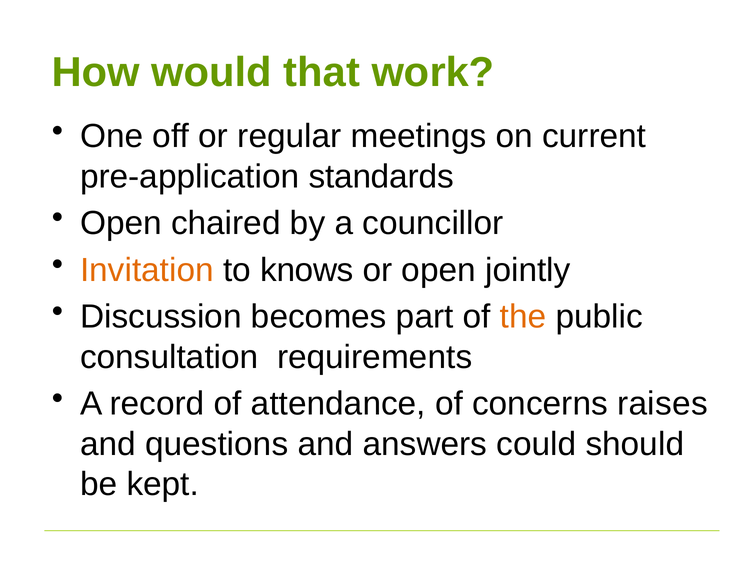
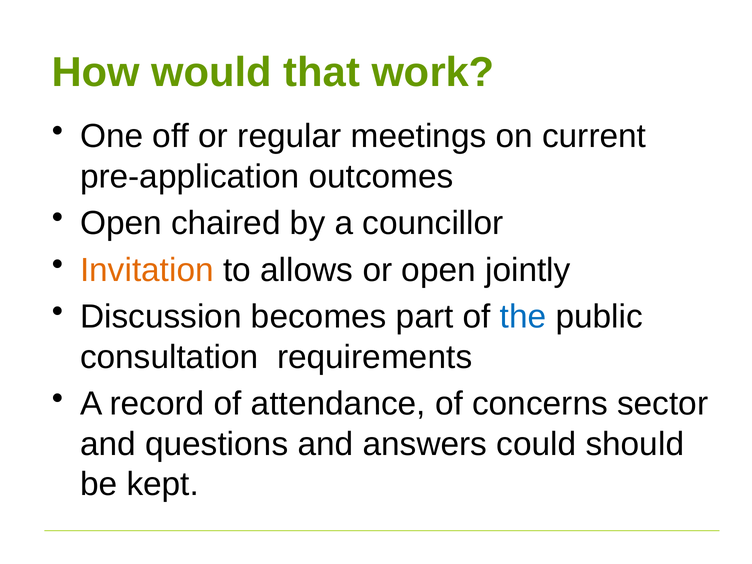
standards: standards -> outcomes
knows: knows -> allows
the colour: orange -> blue
raises: raises -> sector
